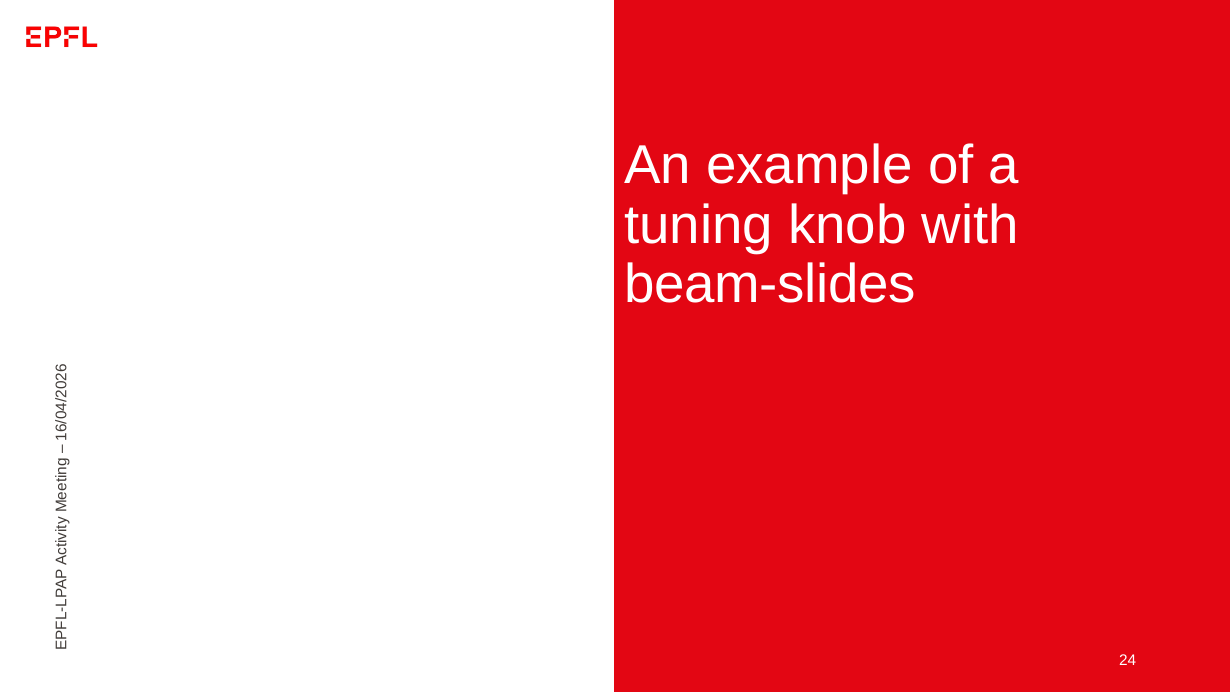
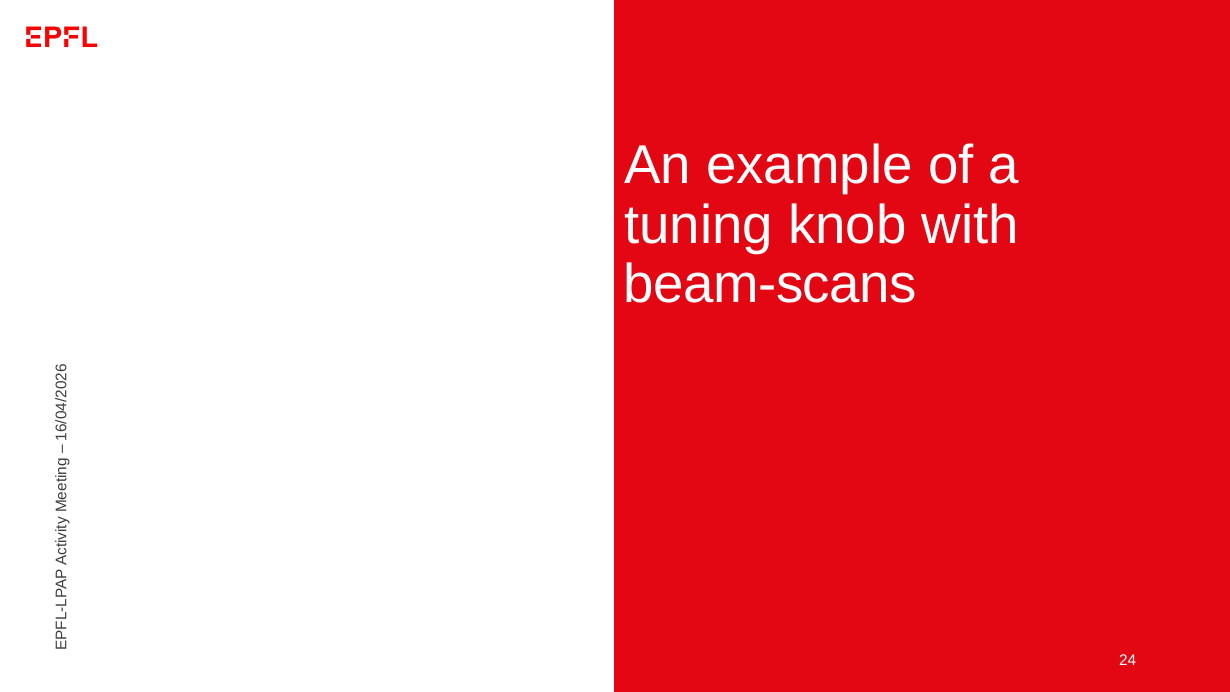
beam-slides: beam-slides -> beam-scans
